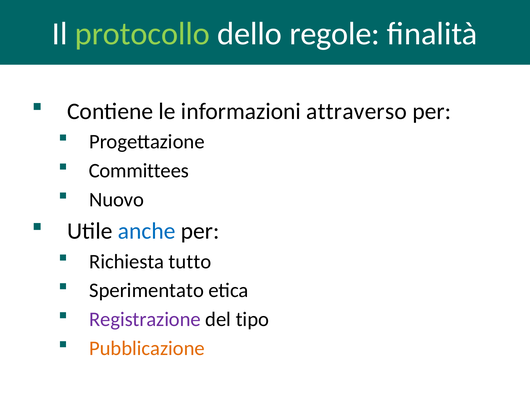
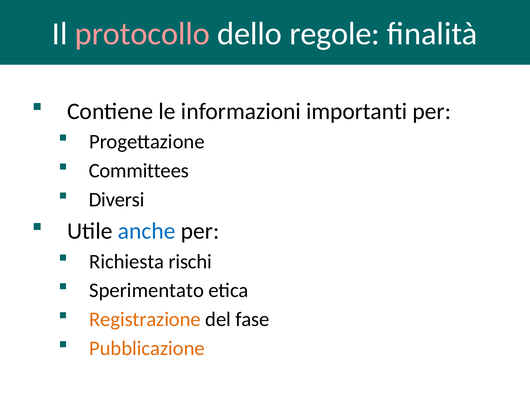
protocollo colour: light green -> pink
attraverso: attraverso -> importanti
Nuovo: Nuovo -> Diversi
tutto: tutto -> rischi
Registrazione colour: purple -> orange
tipo: tipo -> fase
